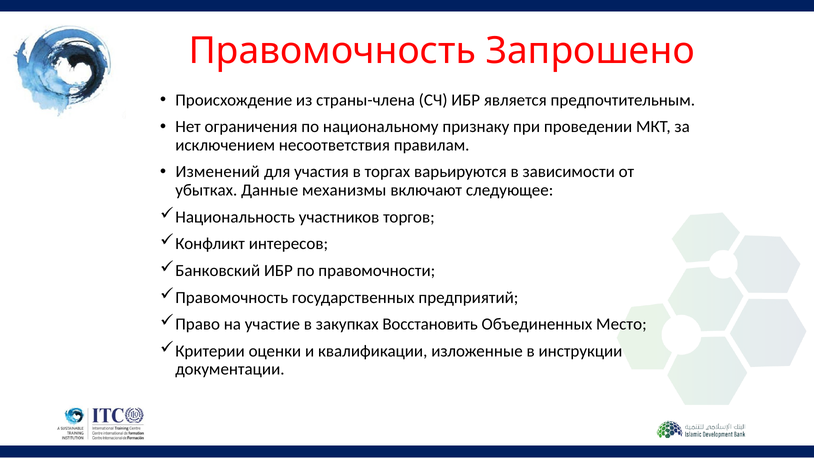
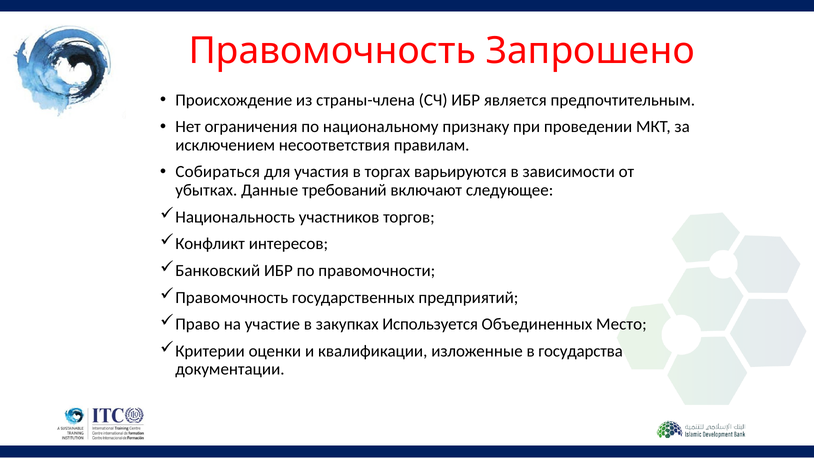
Изменений: Изменений -> Собираться
механизмы: механизмы -> требований
Восстановить: Восстановить -> Используется
инструкции: инструкции -> государства
